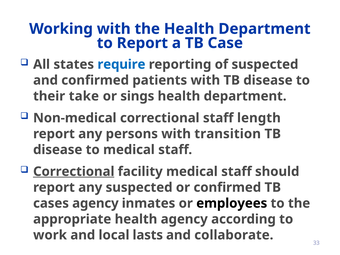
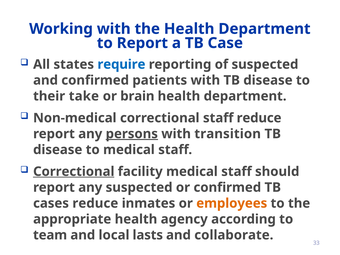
sings: sings -> brain
staff length: length -> reduce
persons underline: none -> present
cases agency: agency -> reduce
employees colour: black -> orange
work: work -> team
